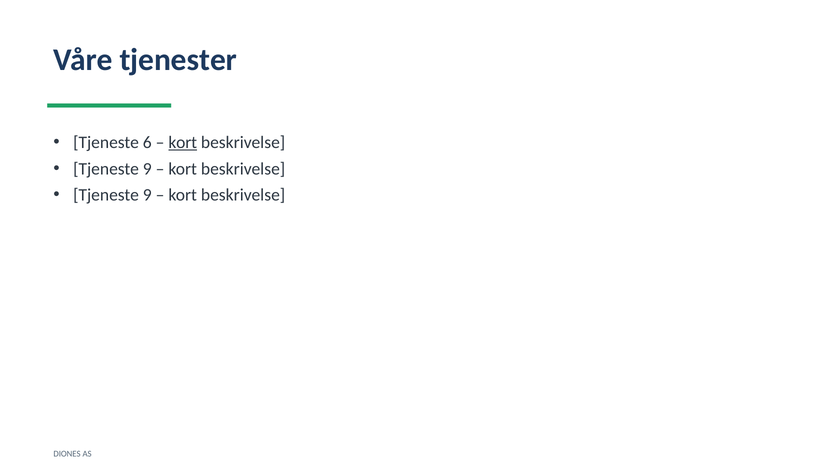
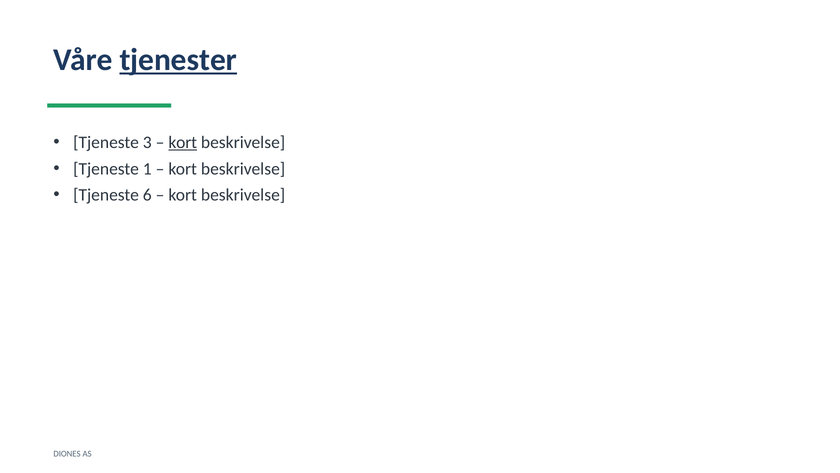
tjenester underline: none -> present
6: 6 -> 3
9 at (147, 169): 9 -> 1
9 at (147, 195): 9 -> 6
